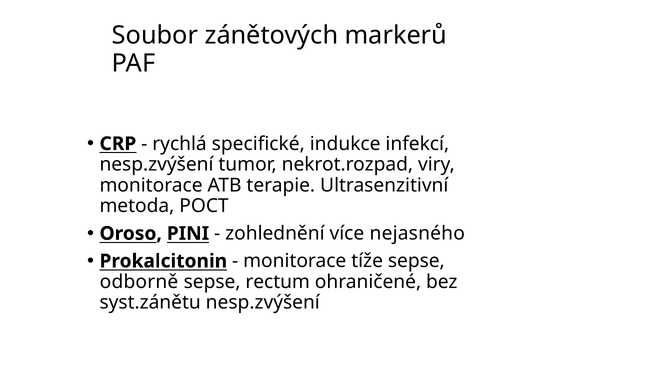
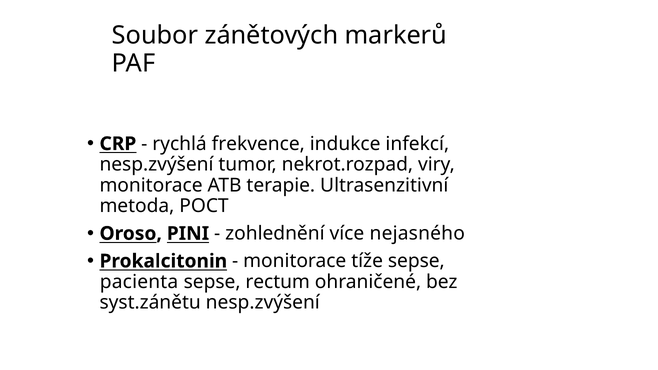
specifické: specifické -> frekvence
odborně: odborně -> pacienta
